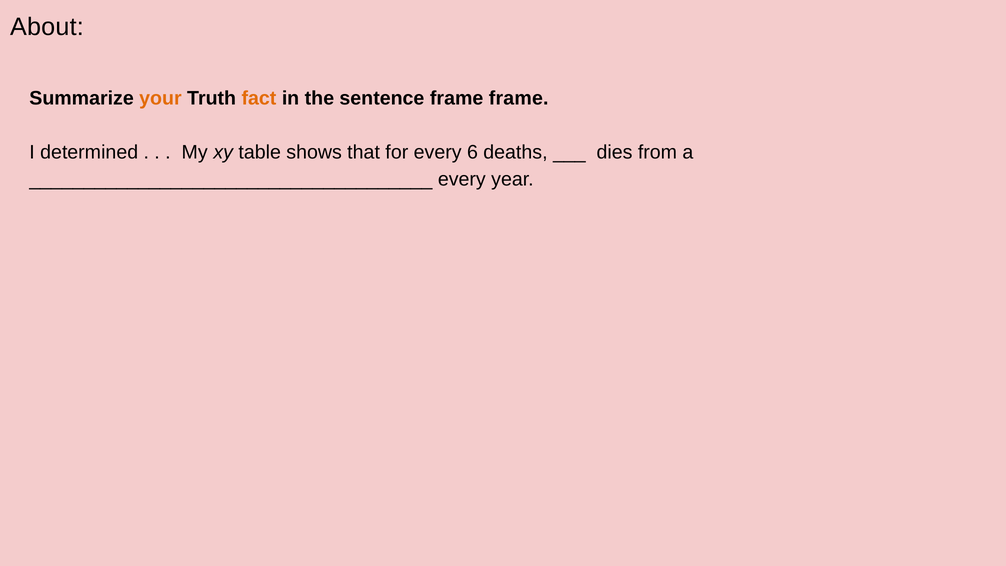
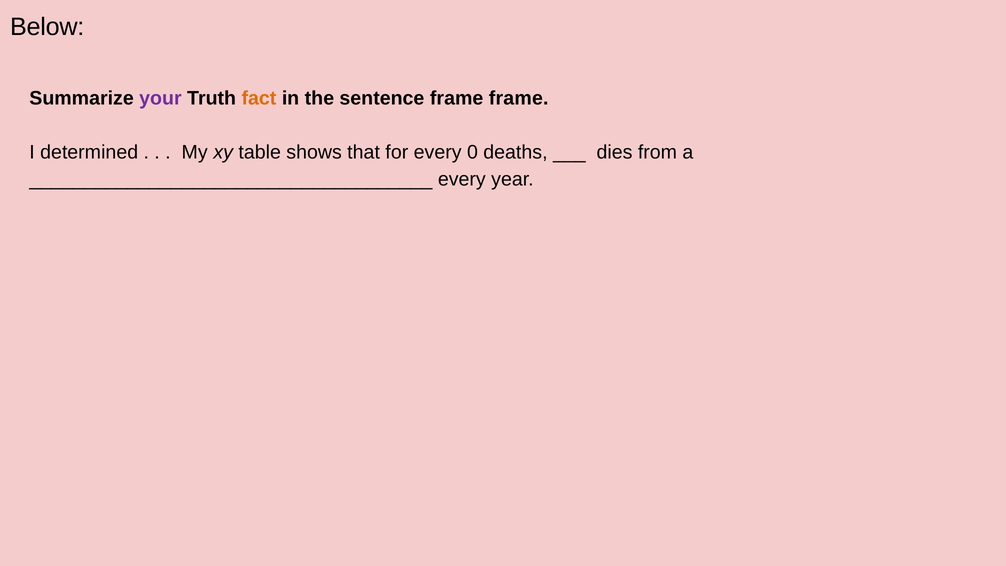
About: About -> Below
your colour: orange -> purple
6: 6 -> 0
